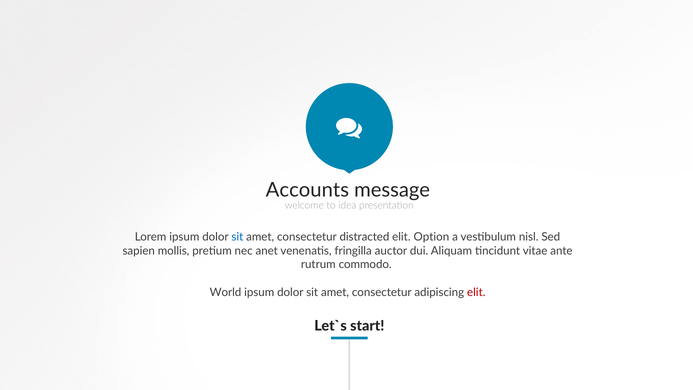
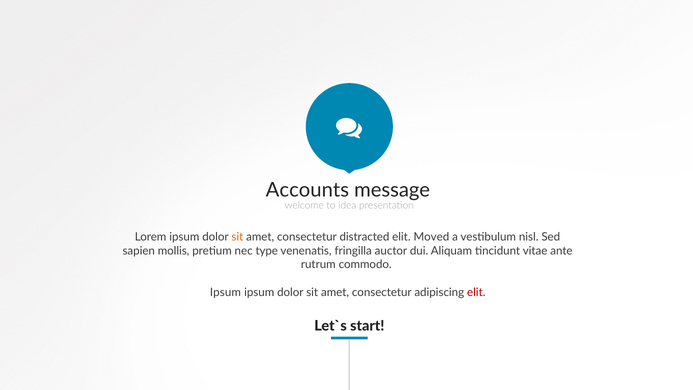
sit at (237, 237) colour: blue -> orange
Option: Option -> Moved
anet: anet -> type
World at (226, 292): World -> Ipsum
